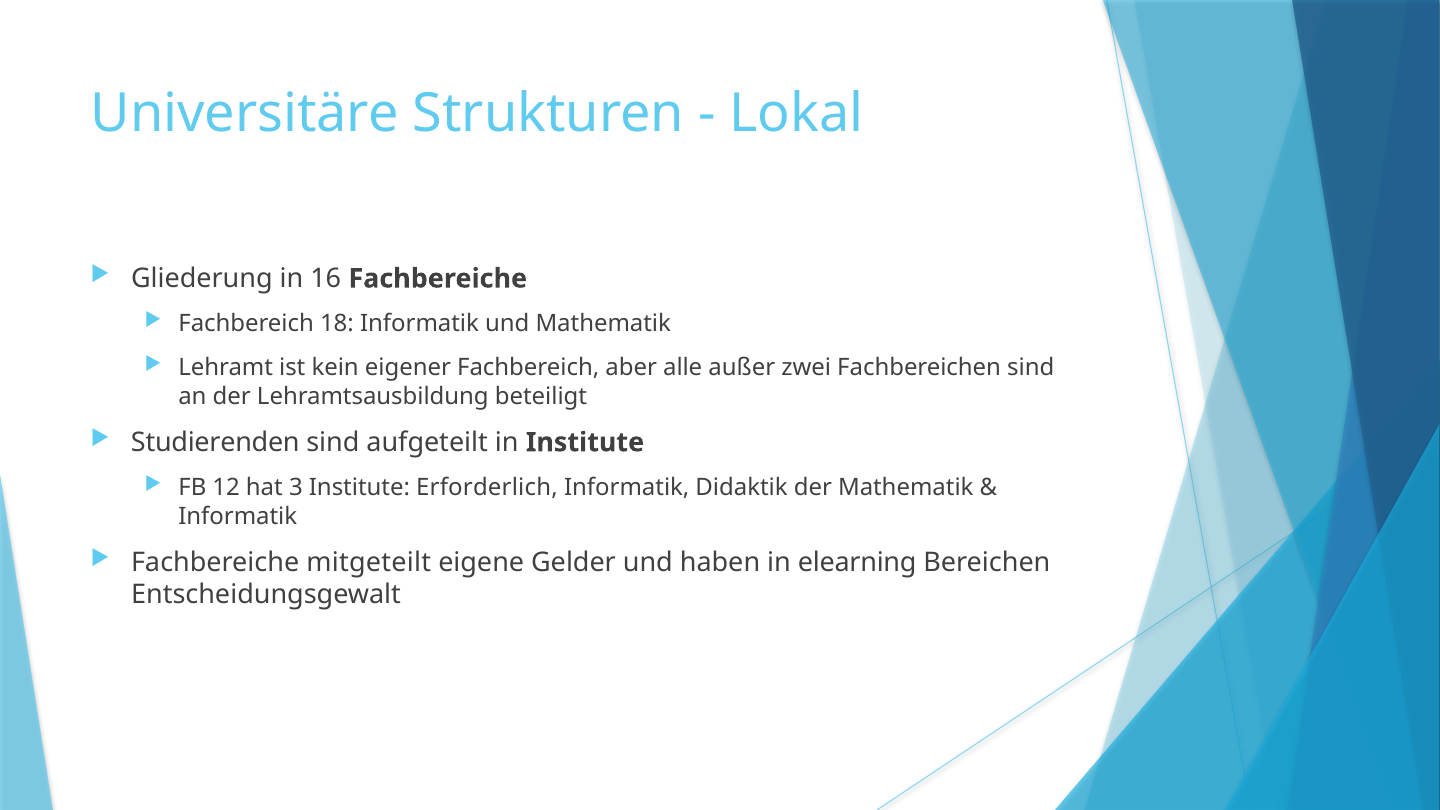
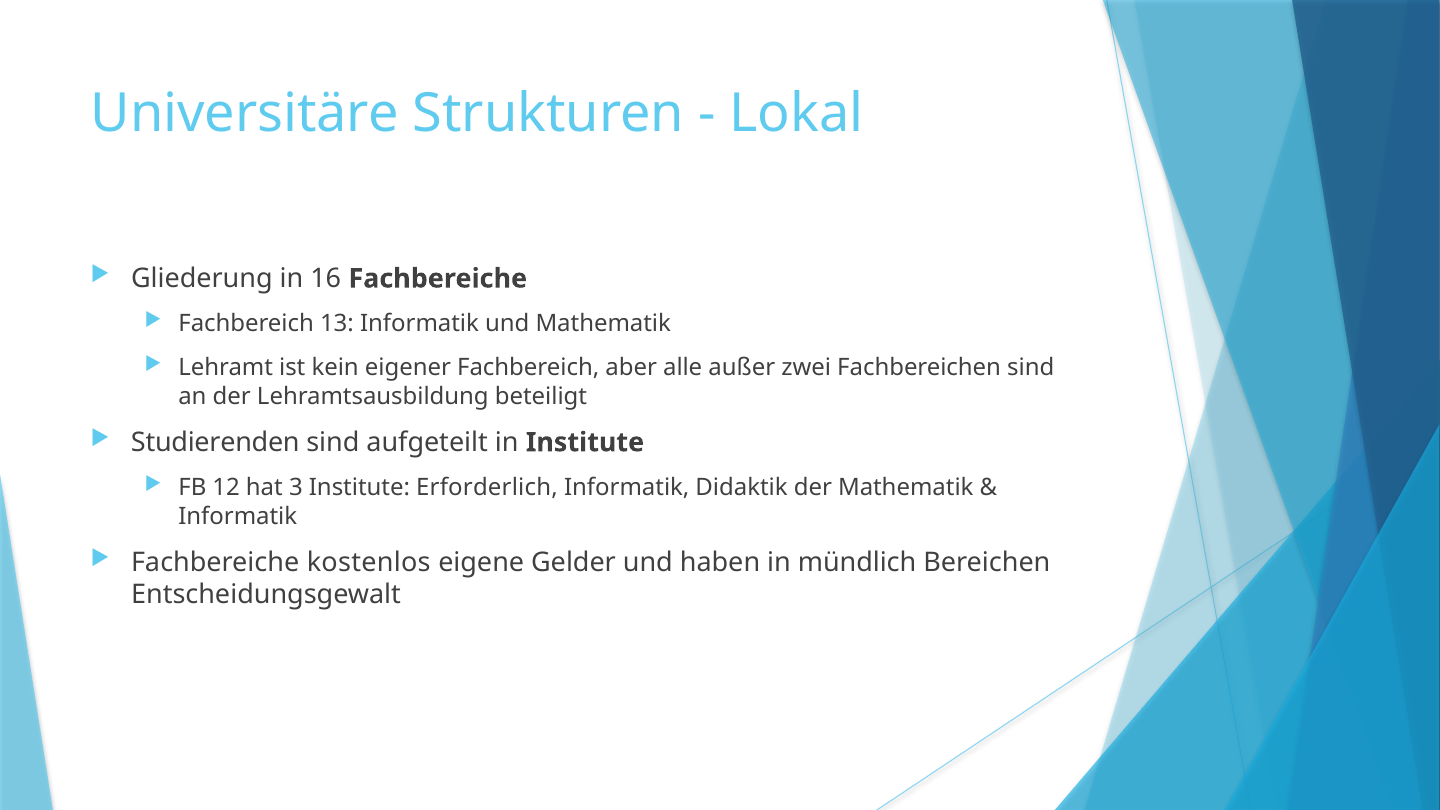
18: 18 -> 13
mitgeteilt: mitgeteilt -> kostenlos
elearning: elearning -> mündlich
